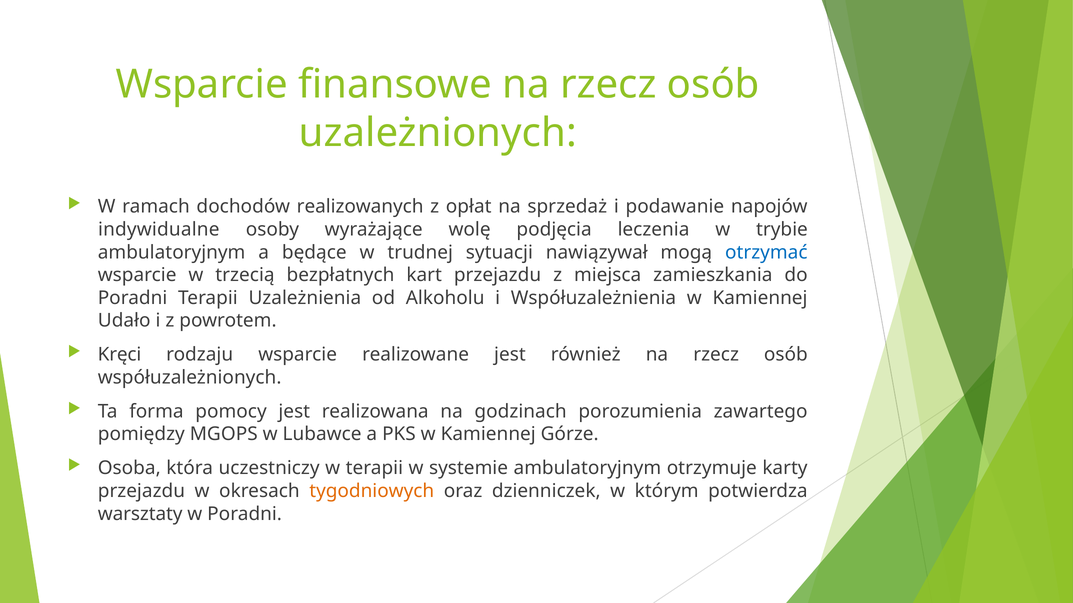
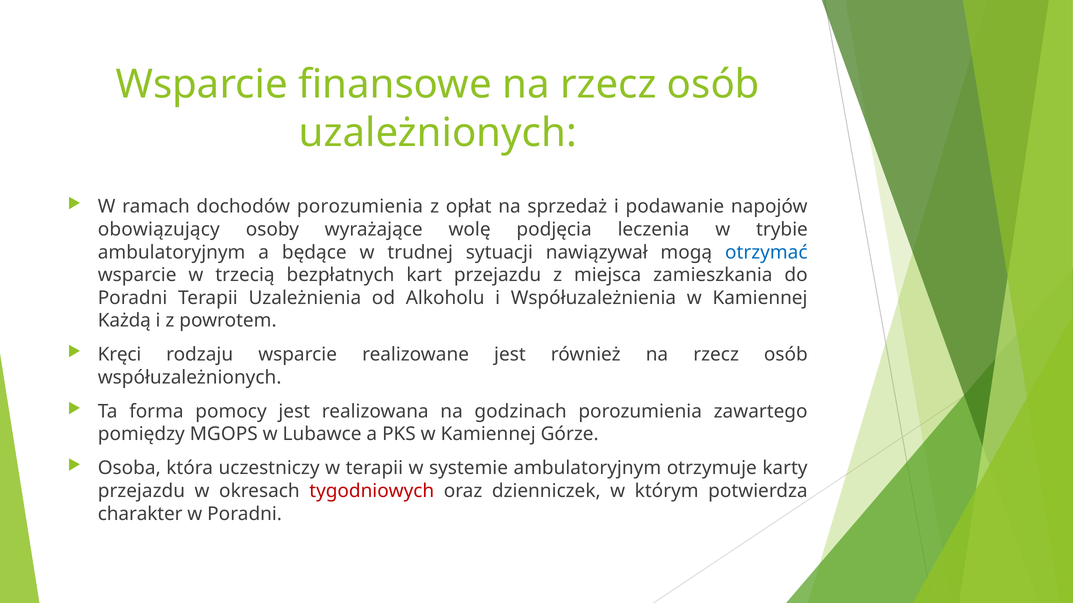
dochodów realizowanych: realizowanych -> porozumienia
indywidualne: indywidualne -> obowiązujący
Udało: Udało -> Każdą
tygodniowych colour: orange -> red
warsztaty: warsztaty -> charakter
